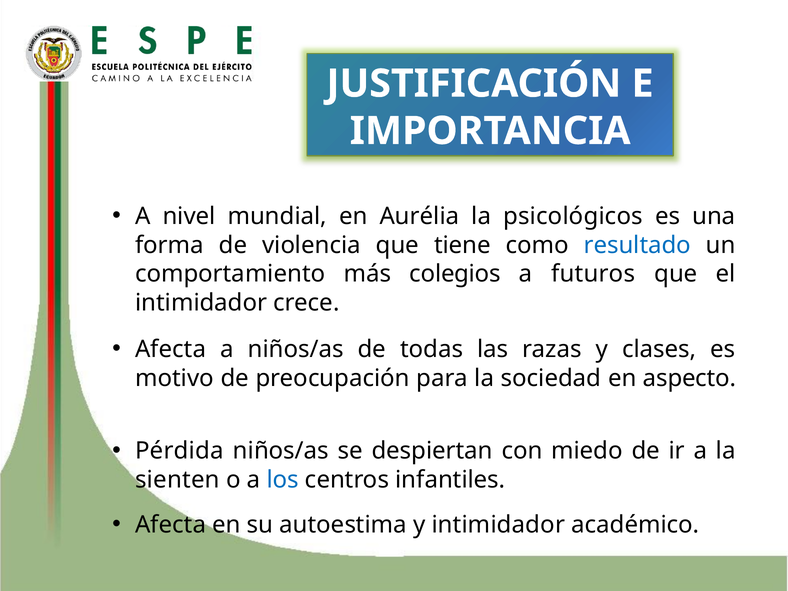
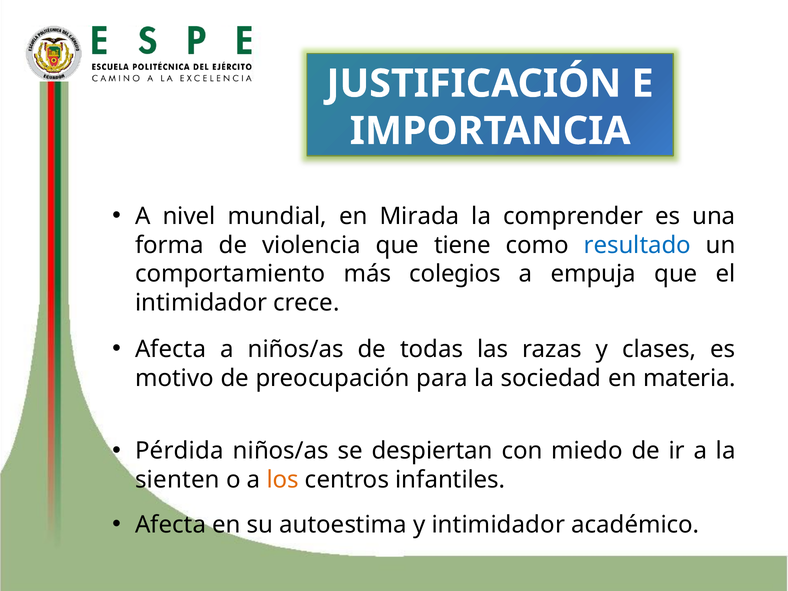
Aurélia: Aurélia -> Mirada
psicológicos: psicológicos -> comprender
futuros: futuros -> empuja
aspecto: aspecto -> materia
los colour: blue -> orange
